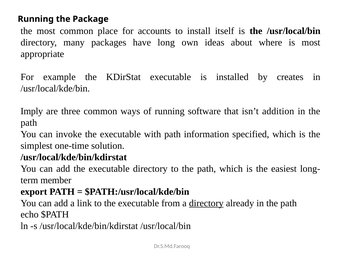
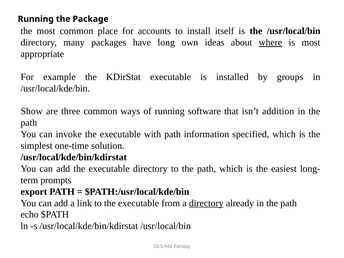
where underline: none -> present
creates: creates -> groups
Imply: Imply -> Show
member: member -> prompts
